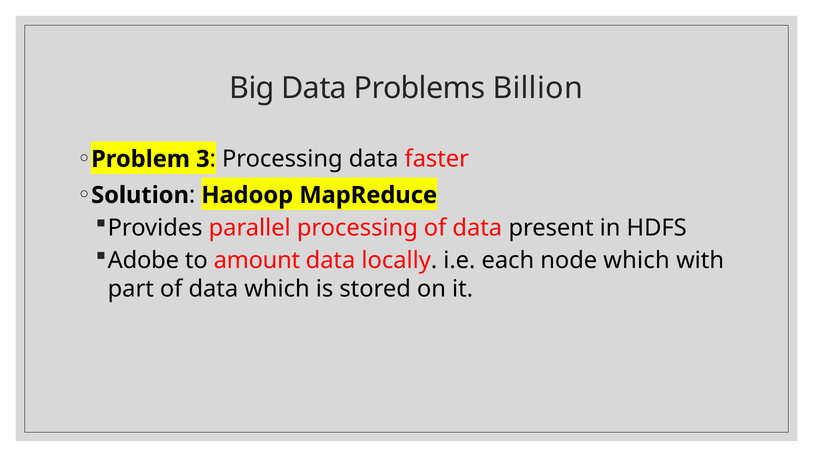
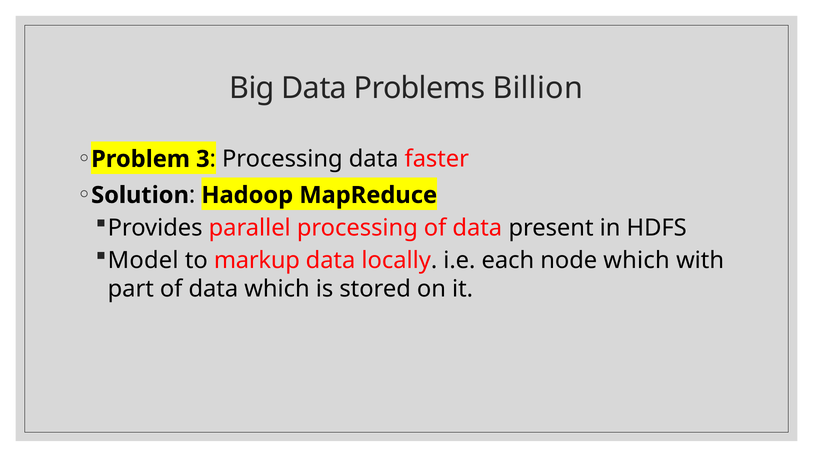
Adobe: Adobe -> Model
amount: amount -> markup
